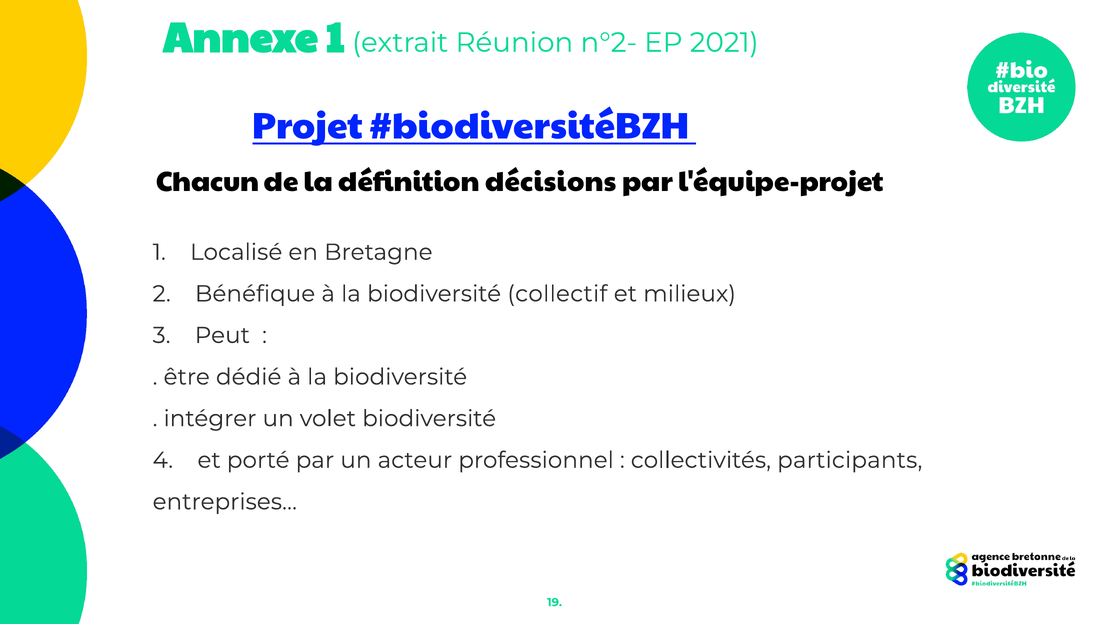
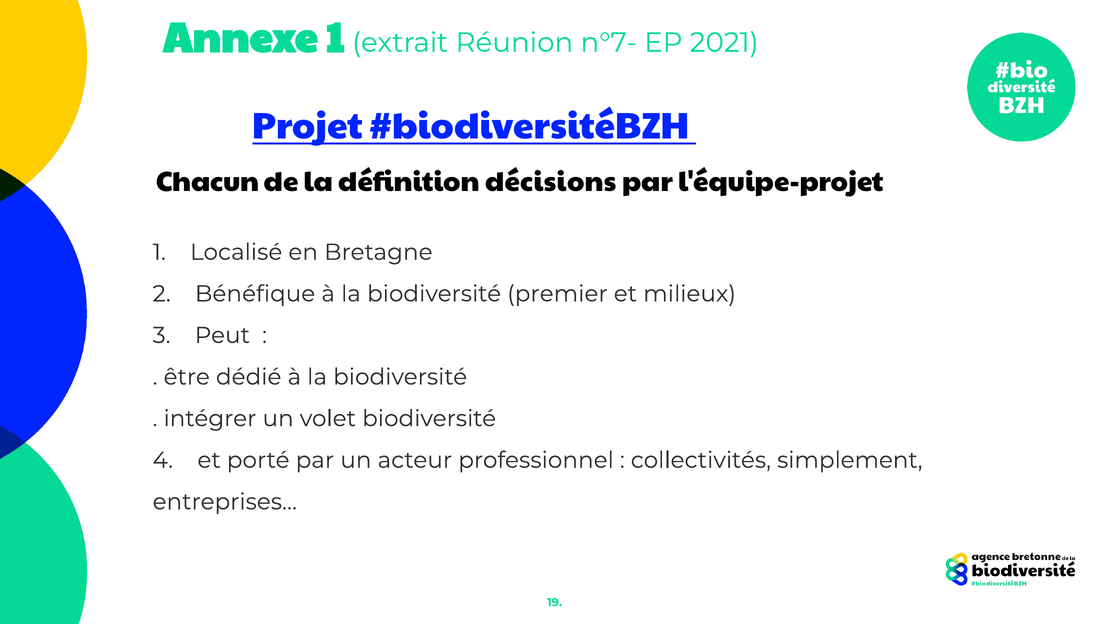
n°2-: n°2- -> n°7-
collectif: collectif -> premier
participants: participants -> simplement
